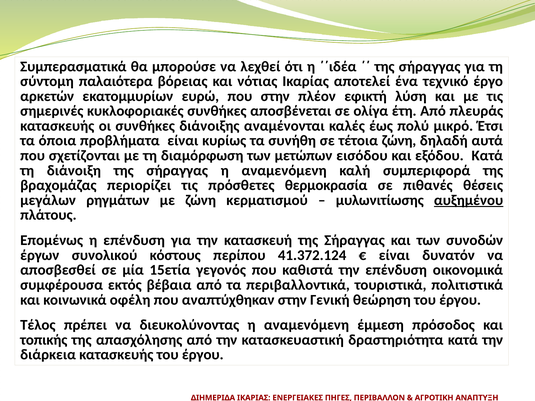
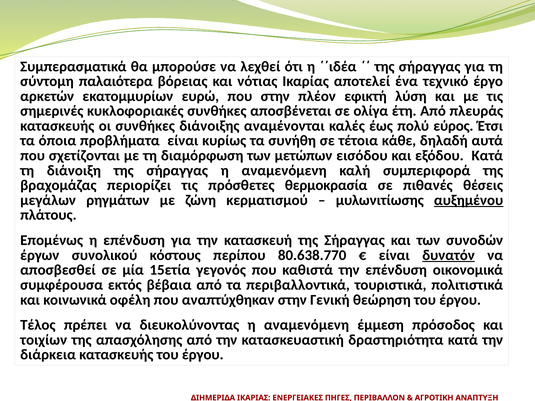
μικρό: μικρό -> εύρος
τέτοια ζώνη: ζώνη -> κάθε
41.372.124: 41.372.124 -> 80.638.770
δυνατόν underline: none -> present
τοπικής: τοπικής -> τοιχίων
